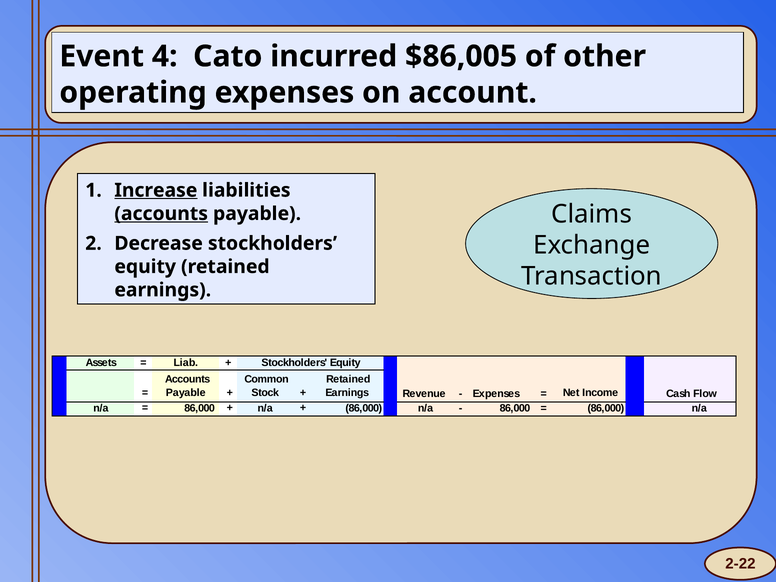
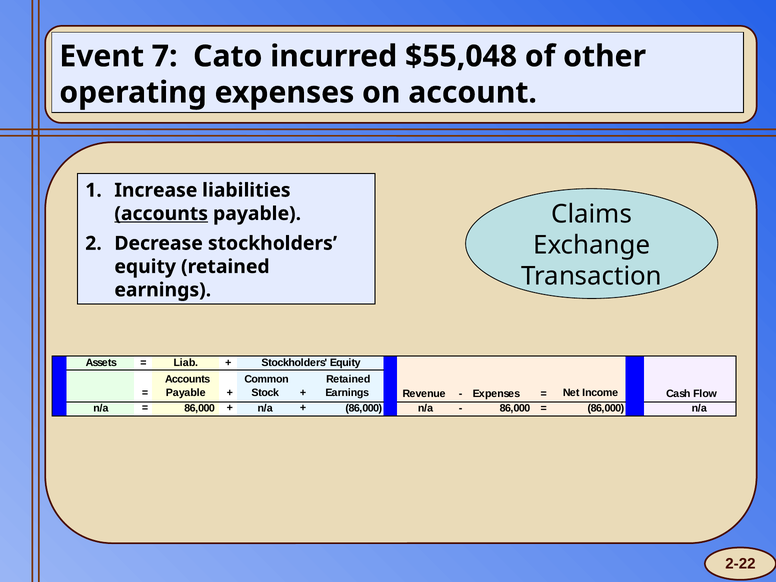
4: 4 -> 7
$86,005: $86,005 -> $55,048
Increase underline: present -> none
